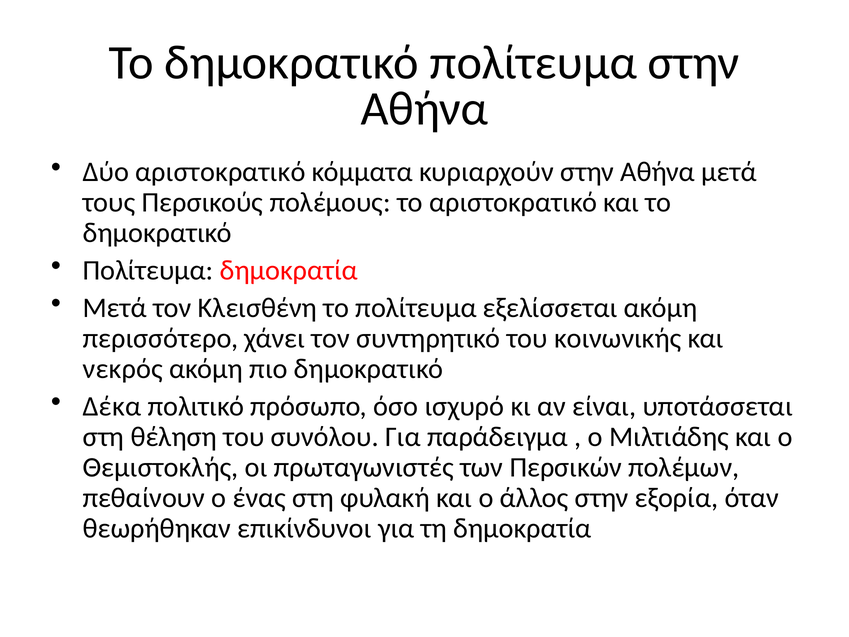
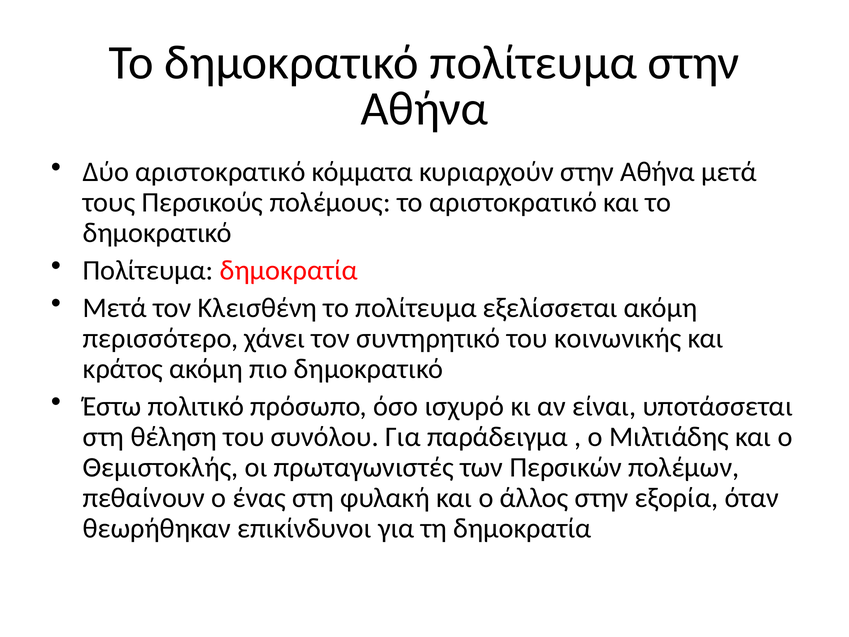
νεκρός: νεκρός -> κράτος
Δέκα: Δέκα -> Έστω
